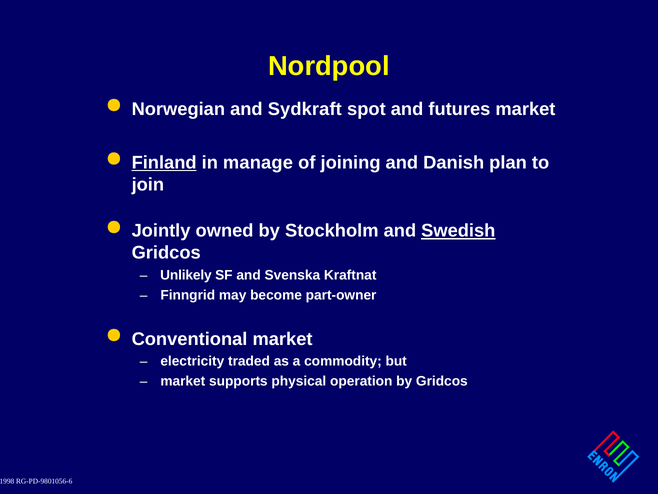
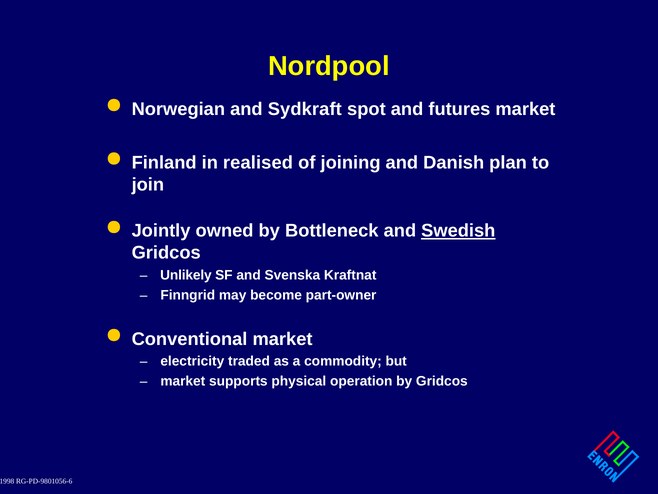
Finland underline: present -> none
manage: manage -> realised
Stockholm: Stockholm -> Bottleneck
